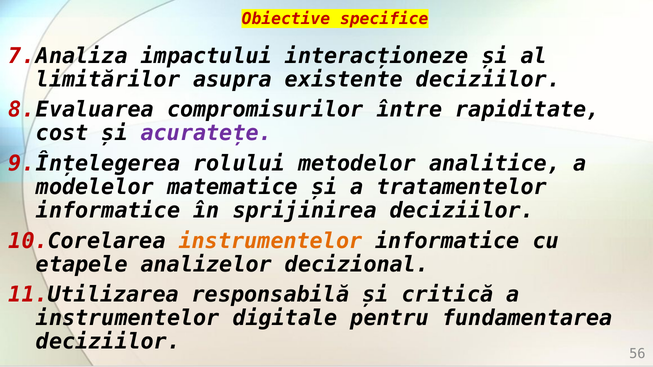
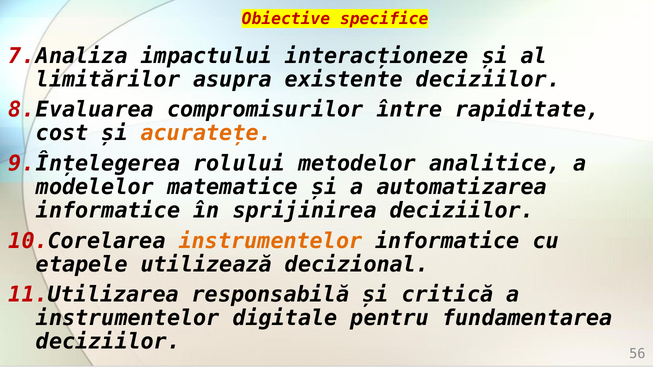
acuratețe colour: purple -> orange
tratamentelor: tratamentelor -> automatizarea
analizelor: analizelor -> utilizează
